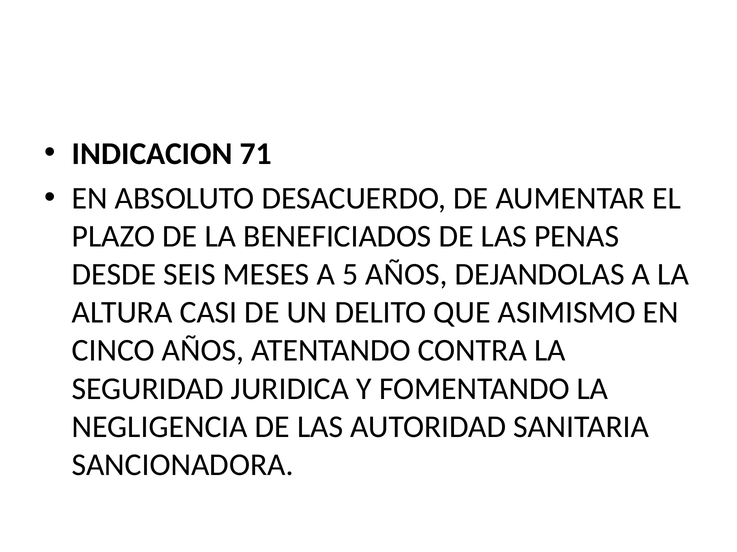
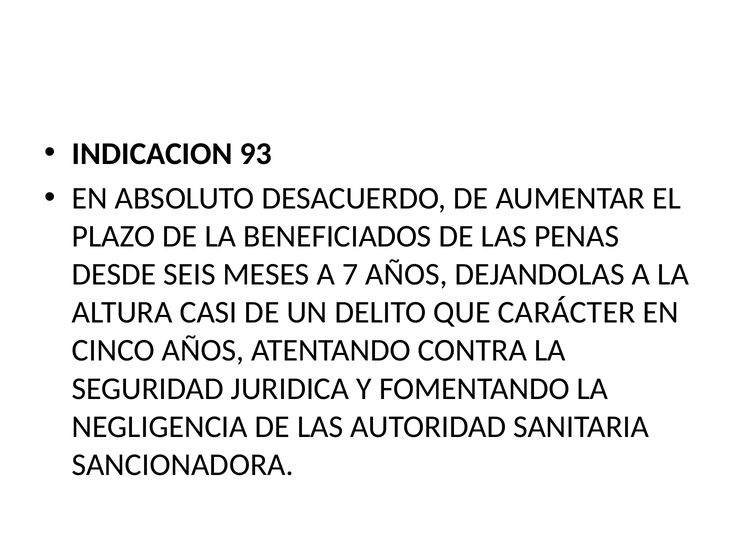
71: 71 -> 93
5: 5 -> 7
ASIMISMO: ASIMISMO -> CARÁCTER
